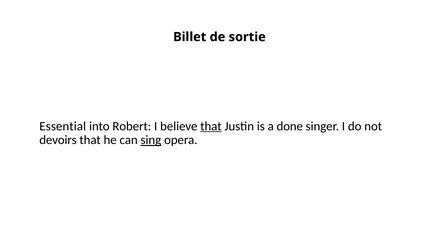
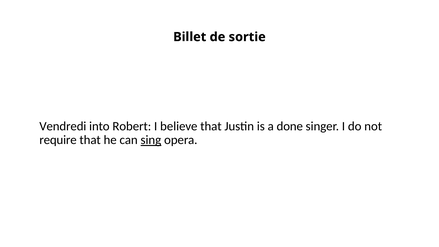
Essential: Essential -> Vendredi
that at (211, 126) underline: present -> none
devoirs: devoirs -> require
